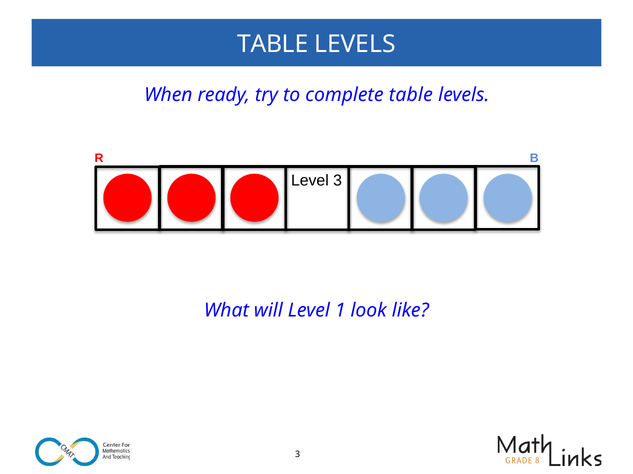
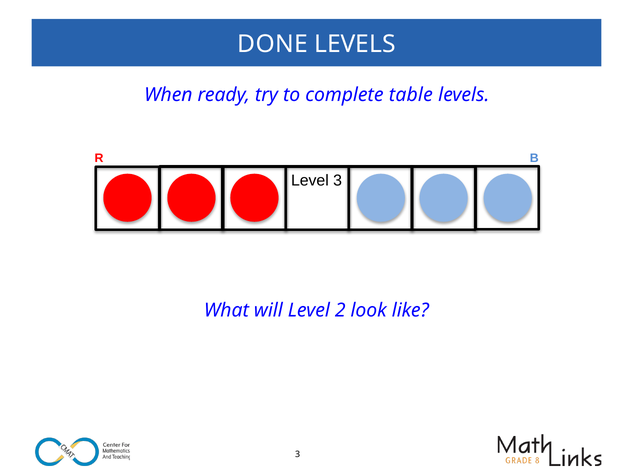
TABLE at (273, 44): TABLE -> DONE
1: 1 -> 2
